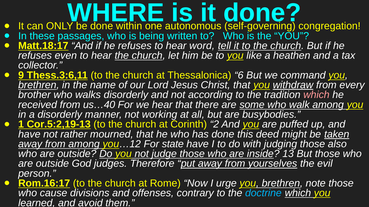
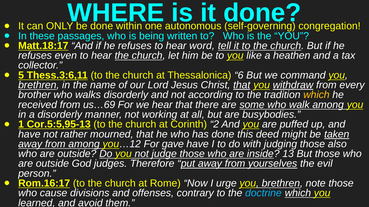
9: 9 -> 5
that at (242, 85) underline: none -> present
which at (316, 95) colour: pink -> yellow
us…40: us…40 -> us…69
Cor.5:2,19-13: Cor.5:2,19-13 -> Cor.5:5,95-13
state: state -> gave
